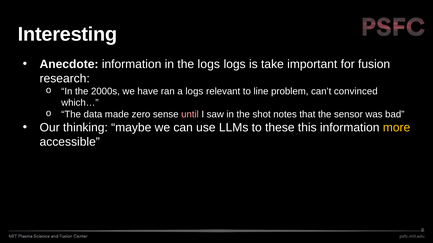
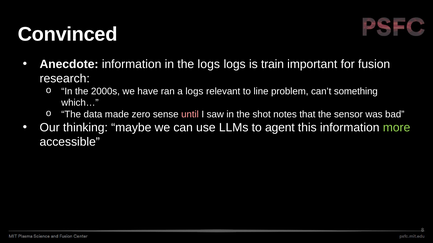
Interesting: Interesting -> Convinced
take: take -> train
convinced: convinced -> something
these: these -> agent
more colour: yellow -> light green
